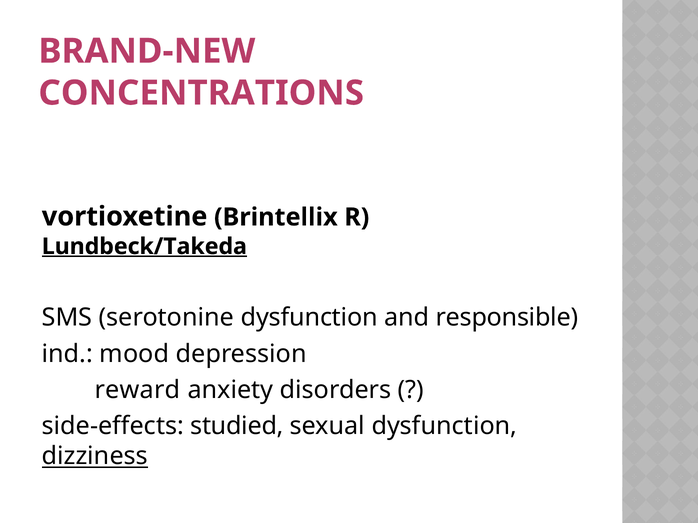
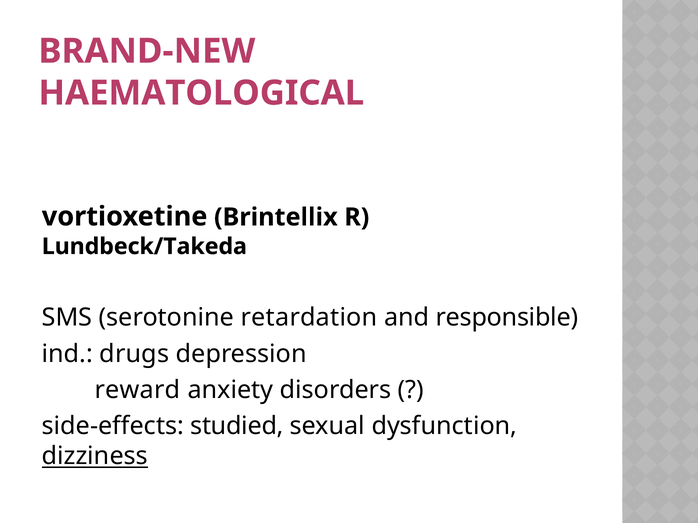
CONCENTRATIONS: CONCENTRATIONS -> HAEMATOLOGICAL
Lundbeck/Takeda underline: present -> none
serotonine dysfunction: dysfunction -> retardation
mood: mood -> drugs
